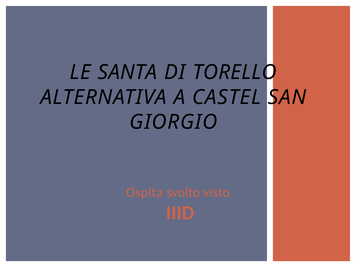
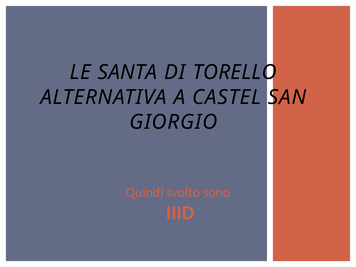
Ospita: Ospita -> Quindi
visto: visto -> sono
